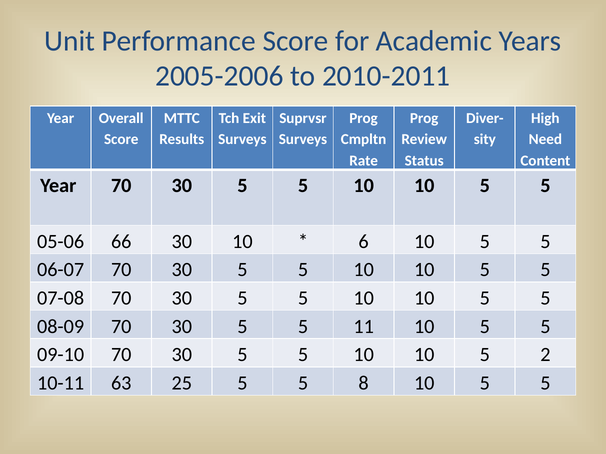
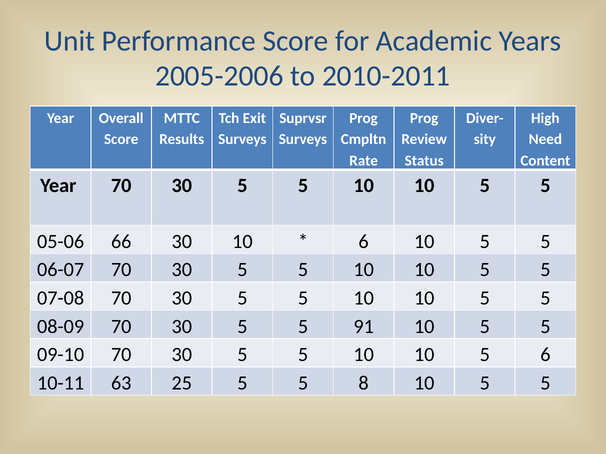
11: 11 -> 91
5 2: 2 -> 6
